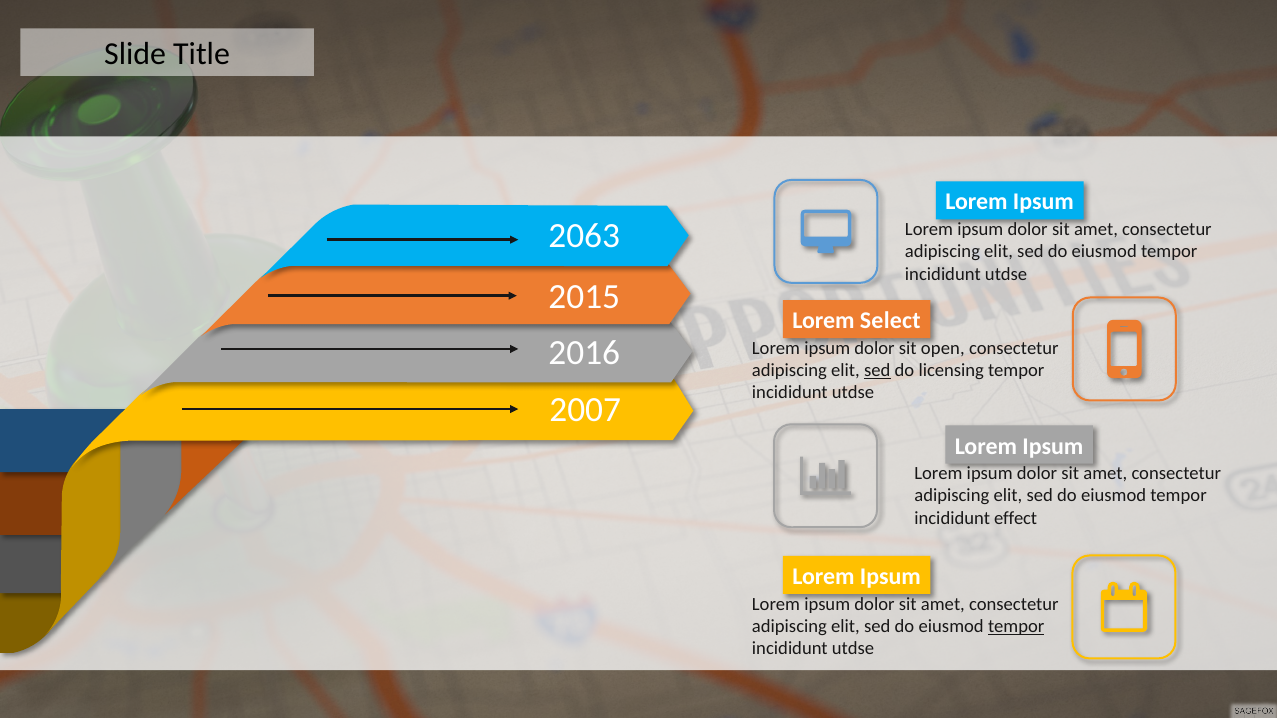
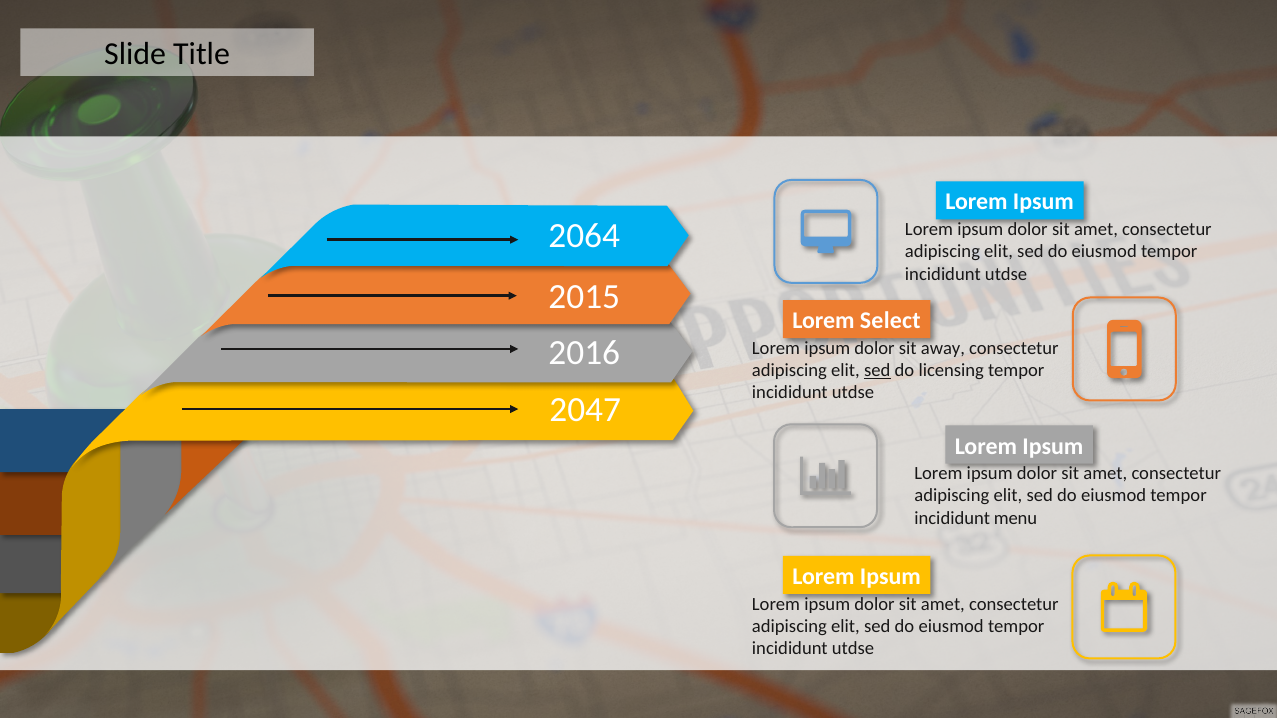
2063: 2063 -> 2064
open: open -> away
2007: 2007 -> 2047
effect: effect -> menu
tempor at (1016, 627) underline: present -> none
